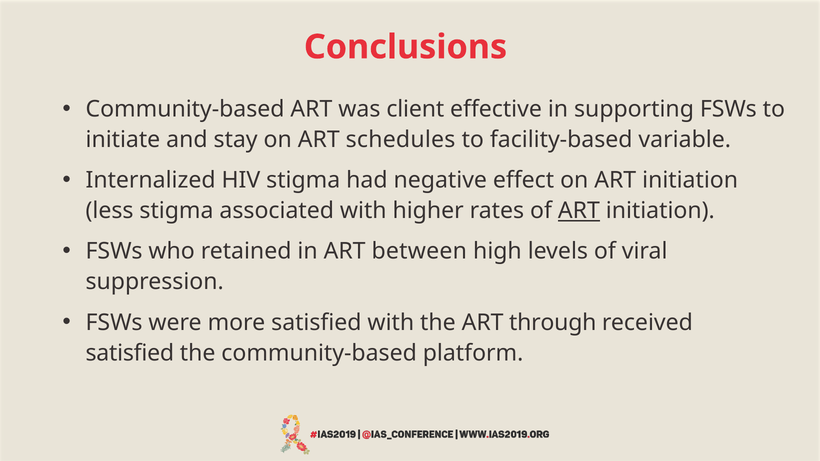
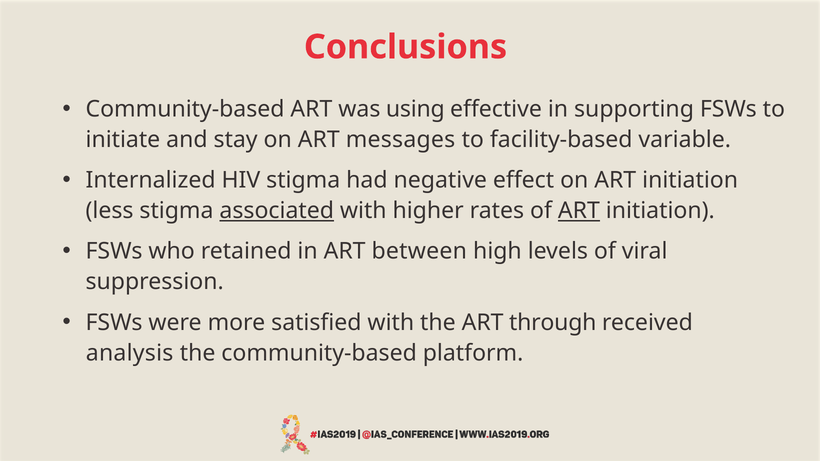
client: client -> using
schedules: schedules -> messages
associated underline: none -> present
satisfied at (130, 353): satisfied -> analysis
